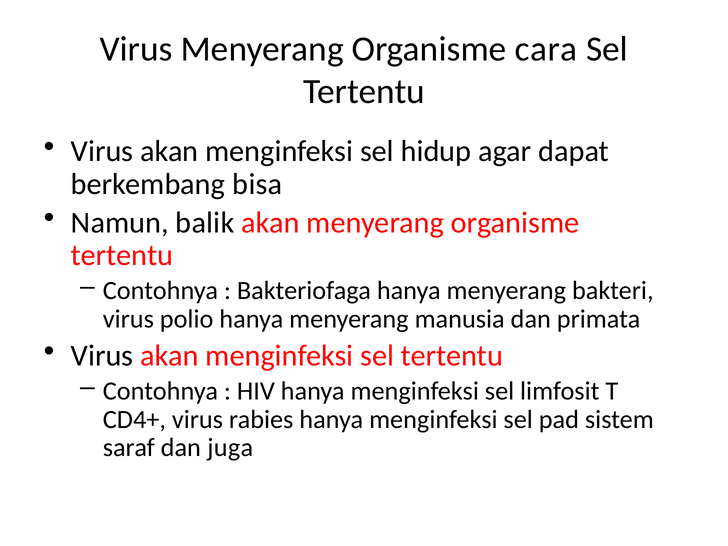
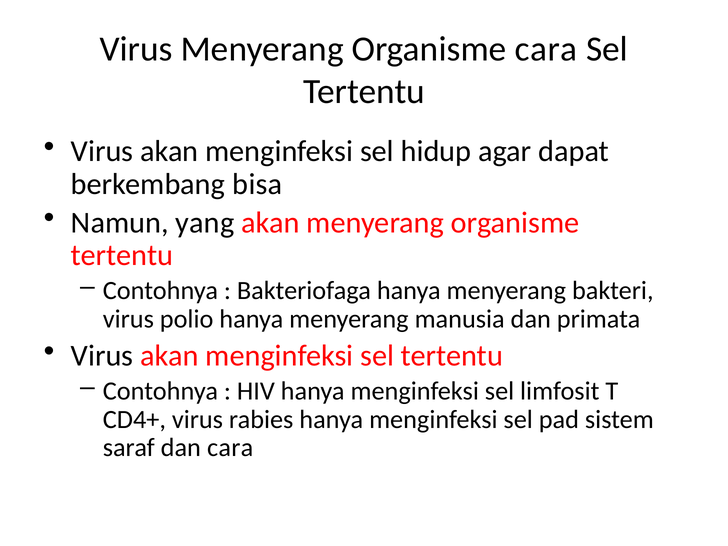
balik: balik -> yang
dan juga: juga -> cara
